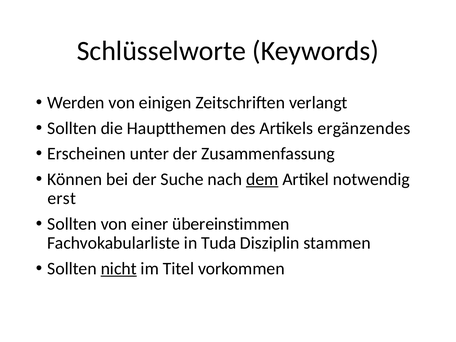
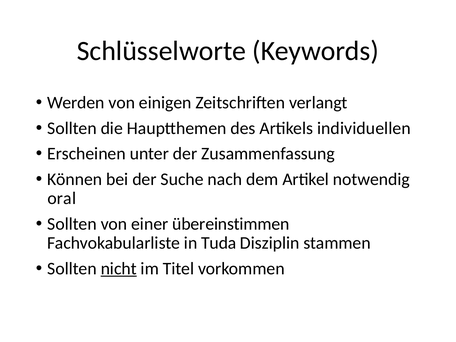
ergänzendes: ergänzendes -> individuellen
dem underline: present -> none
erst: erst -> oral
